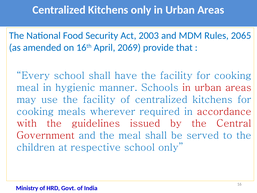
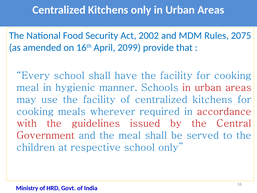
2003: 2003 -> 2002
2065: 2065 -> 2075
2069: 2069 -> 2099
